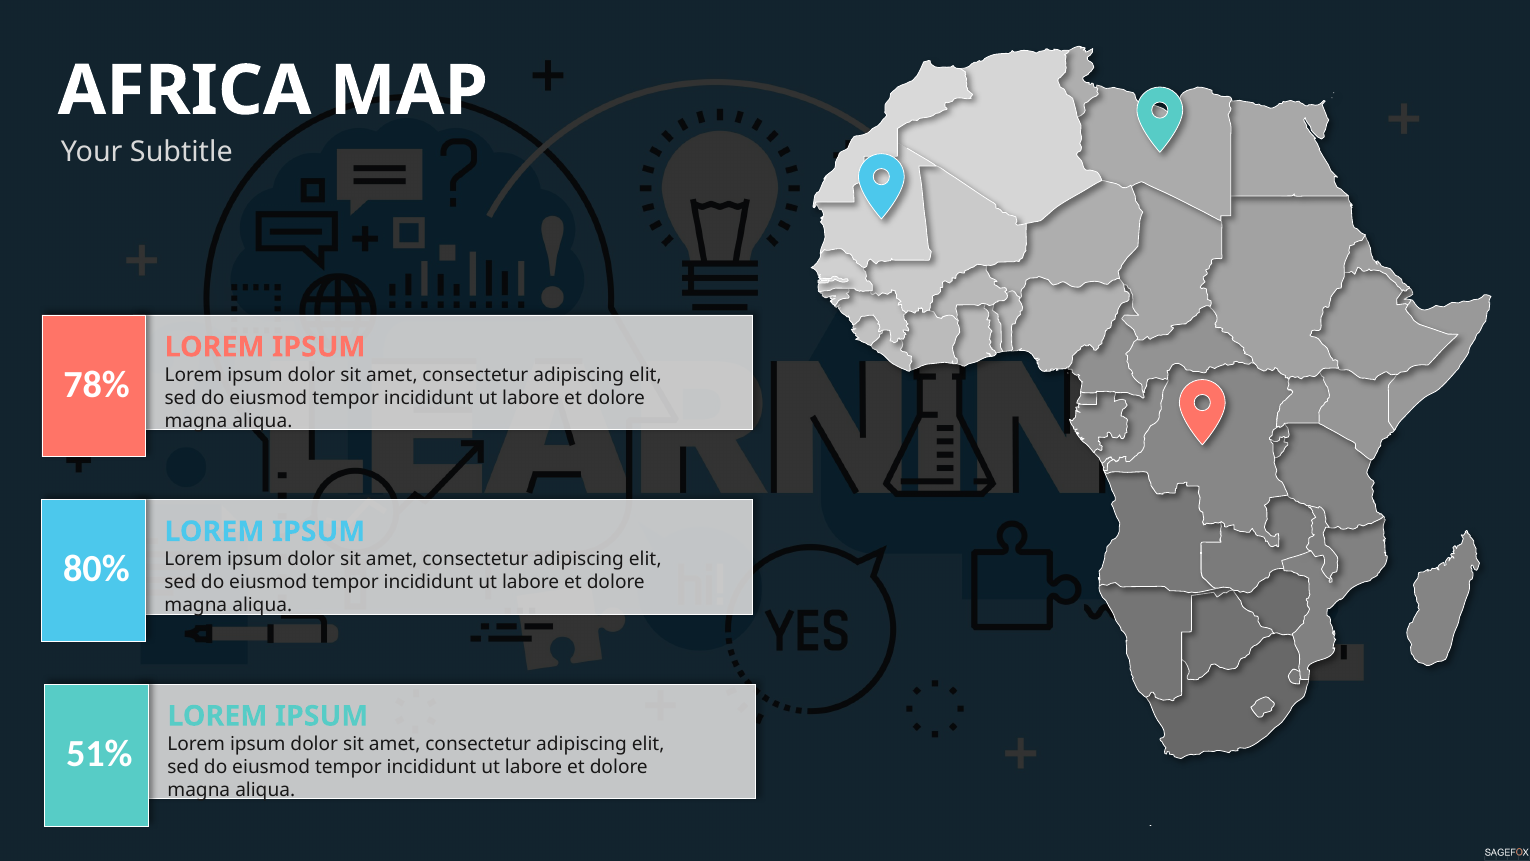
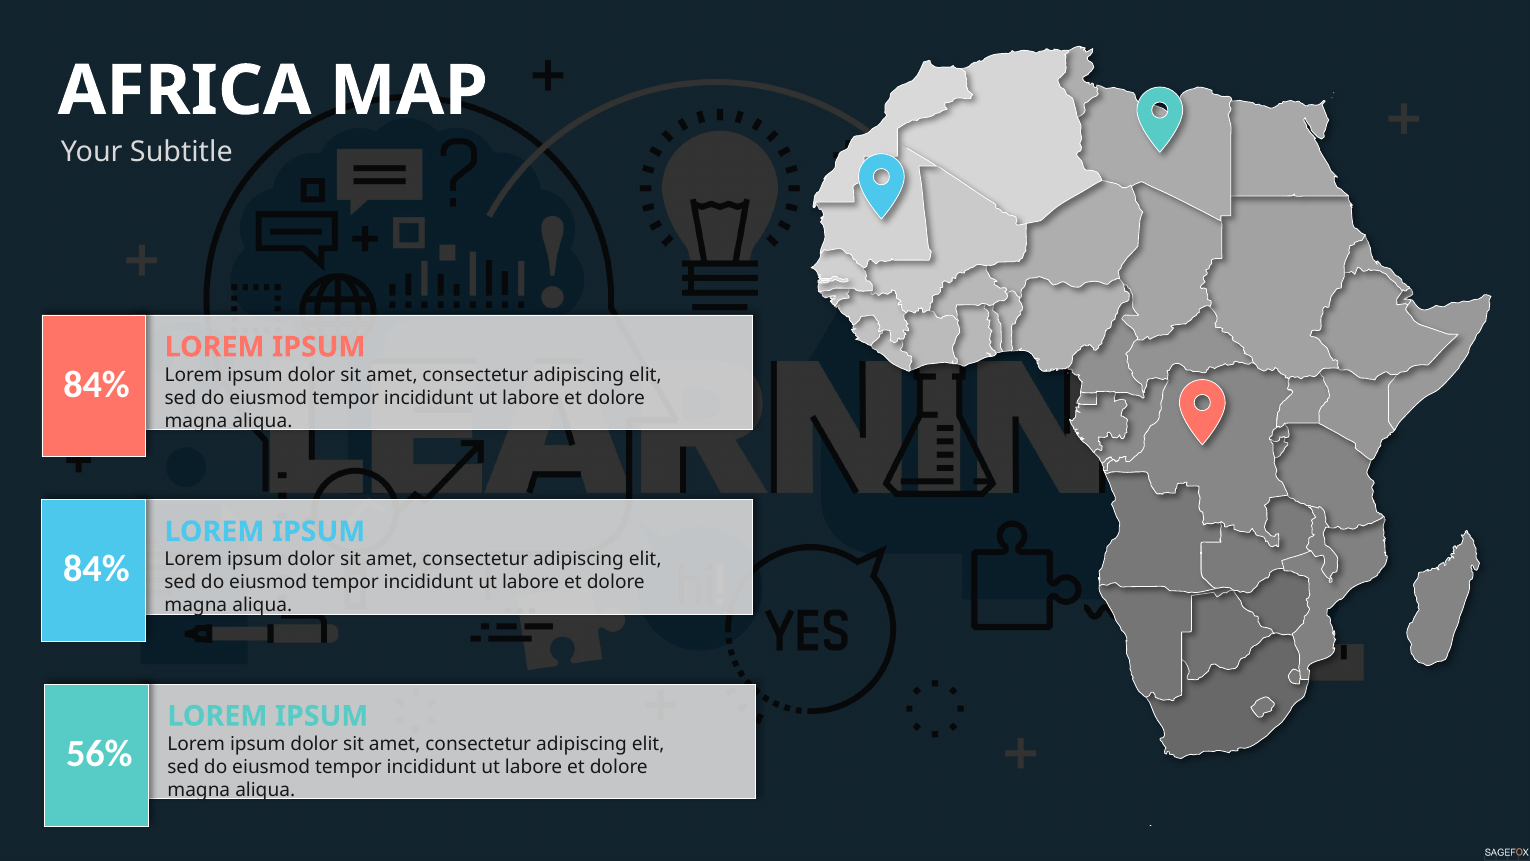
78% at (97, 384): 78% -> 84%
80% at (96, 569): 80% -> 84%
51%: 51% -> 56%
